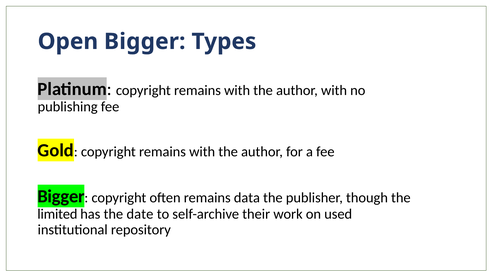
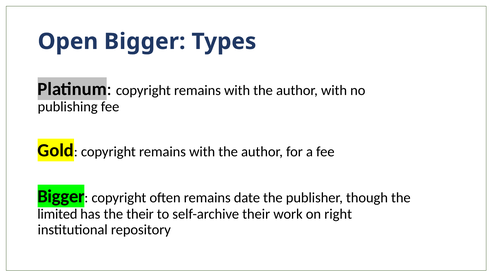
data: data -> date
the date: date -> their
used: used -> right
